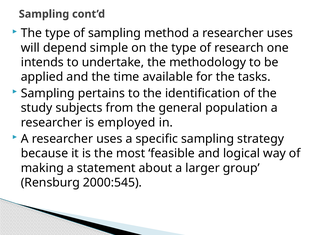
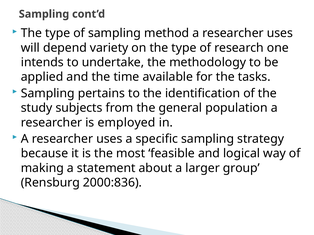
simple: simple -> variety
2000:545: 2000:545 -> 2000:836
